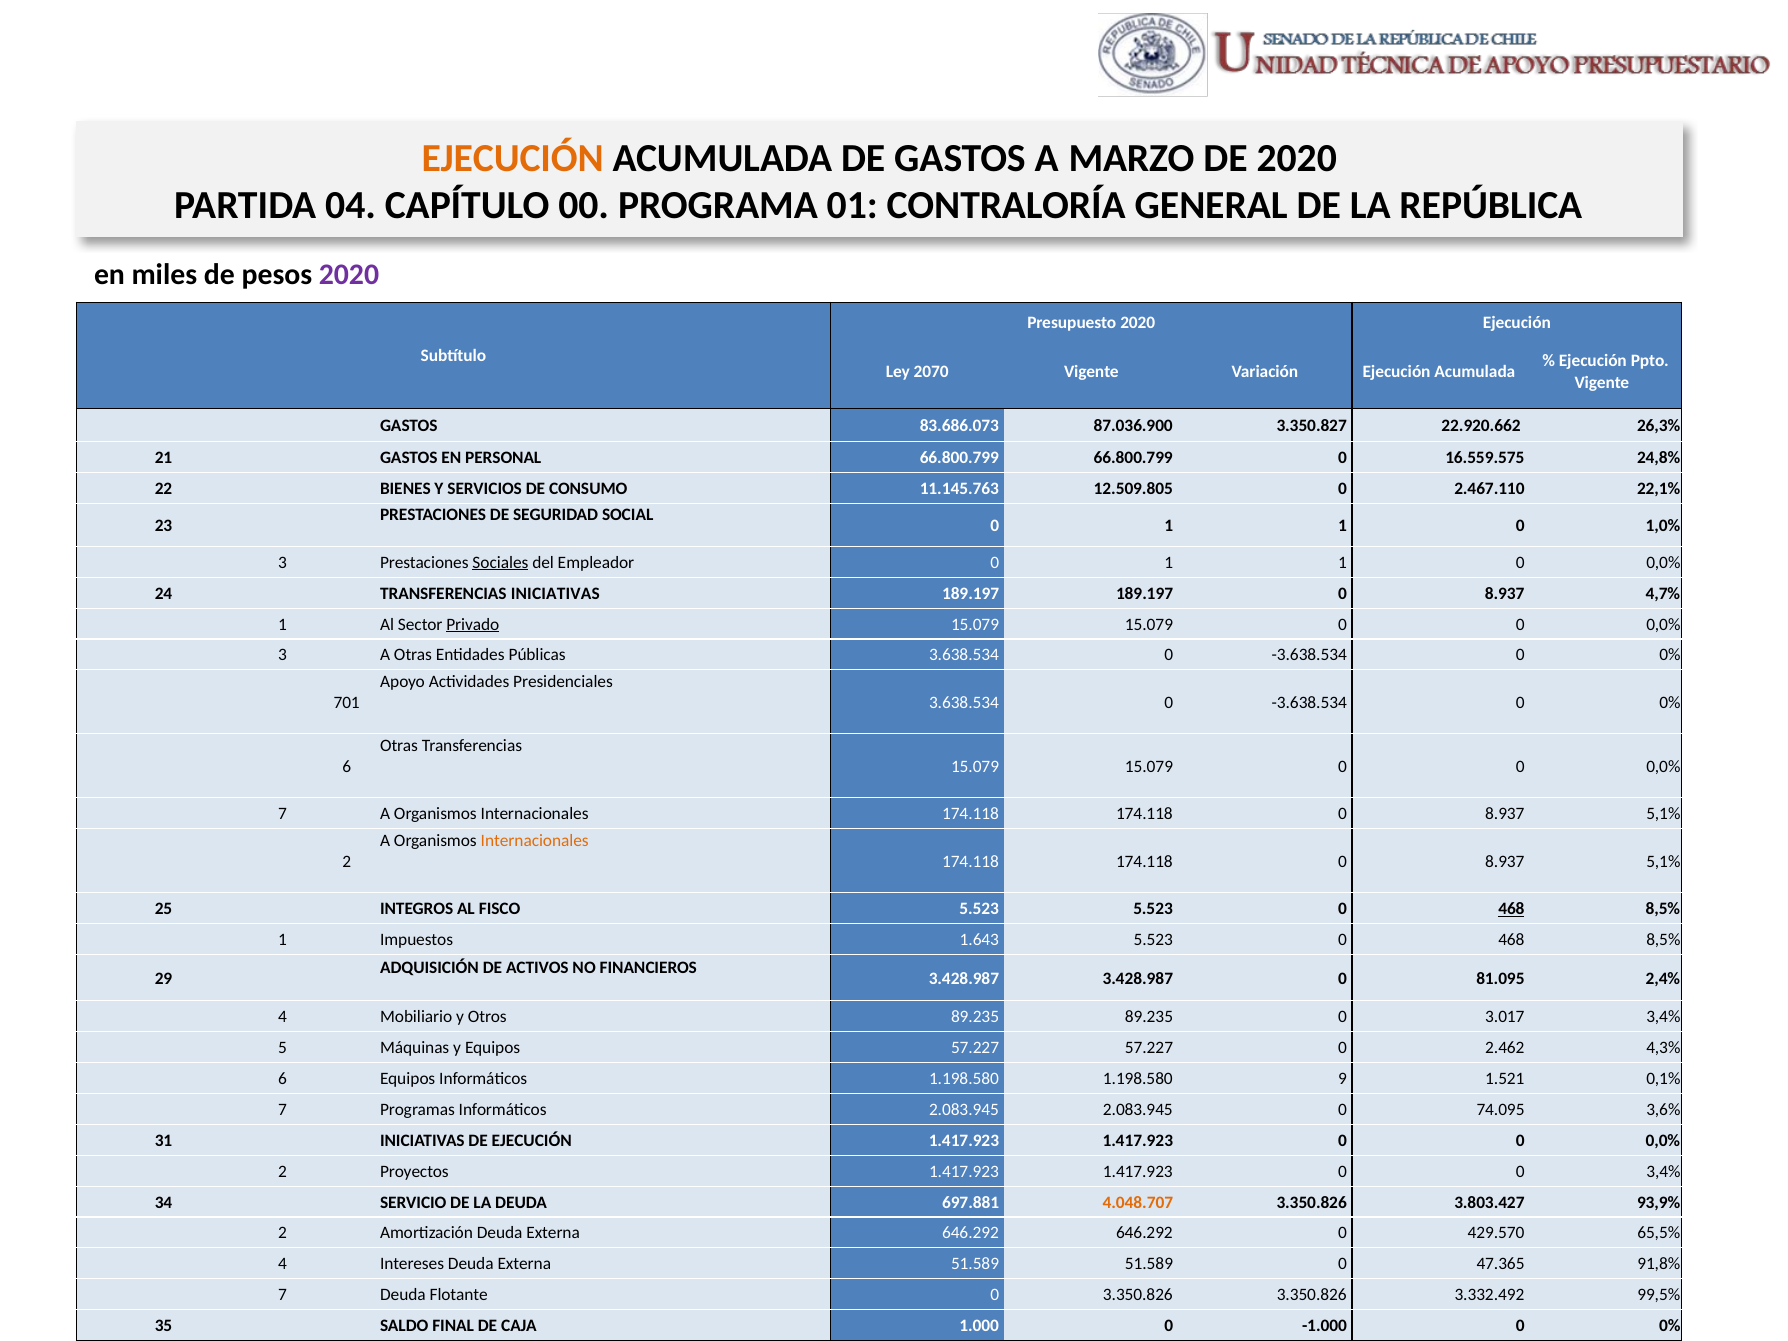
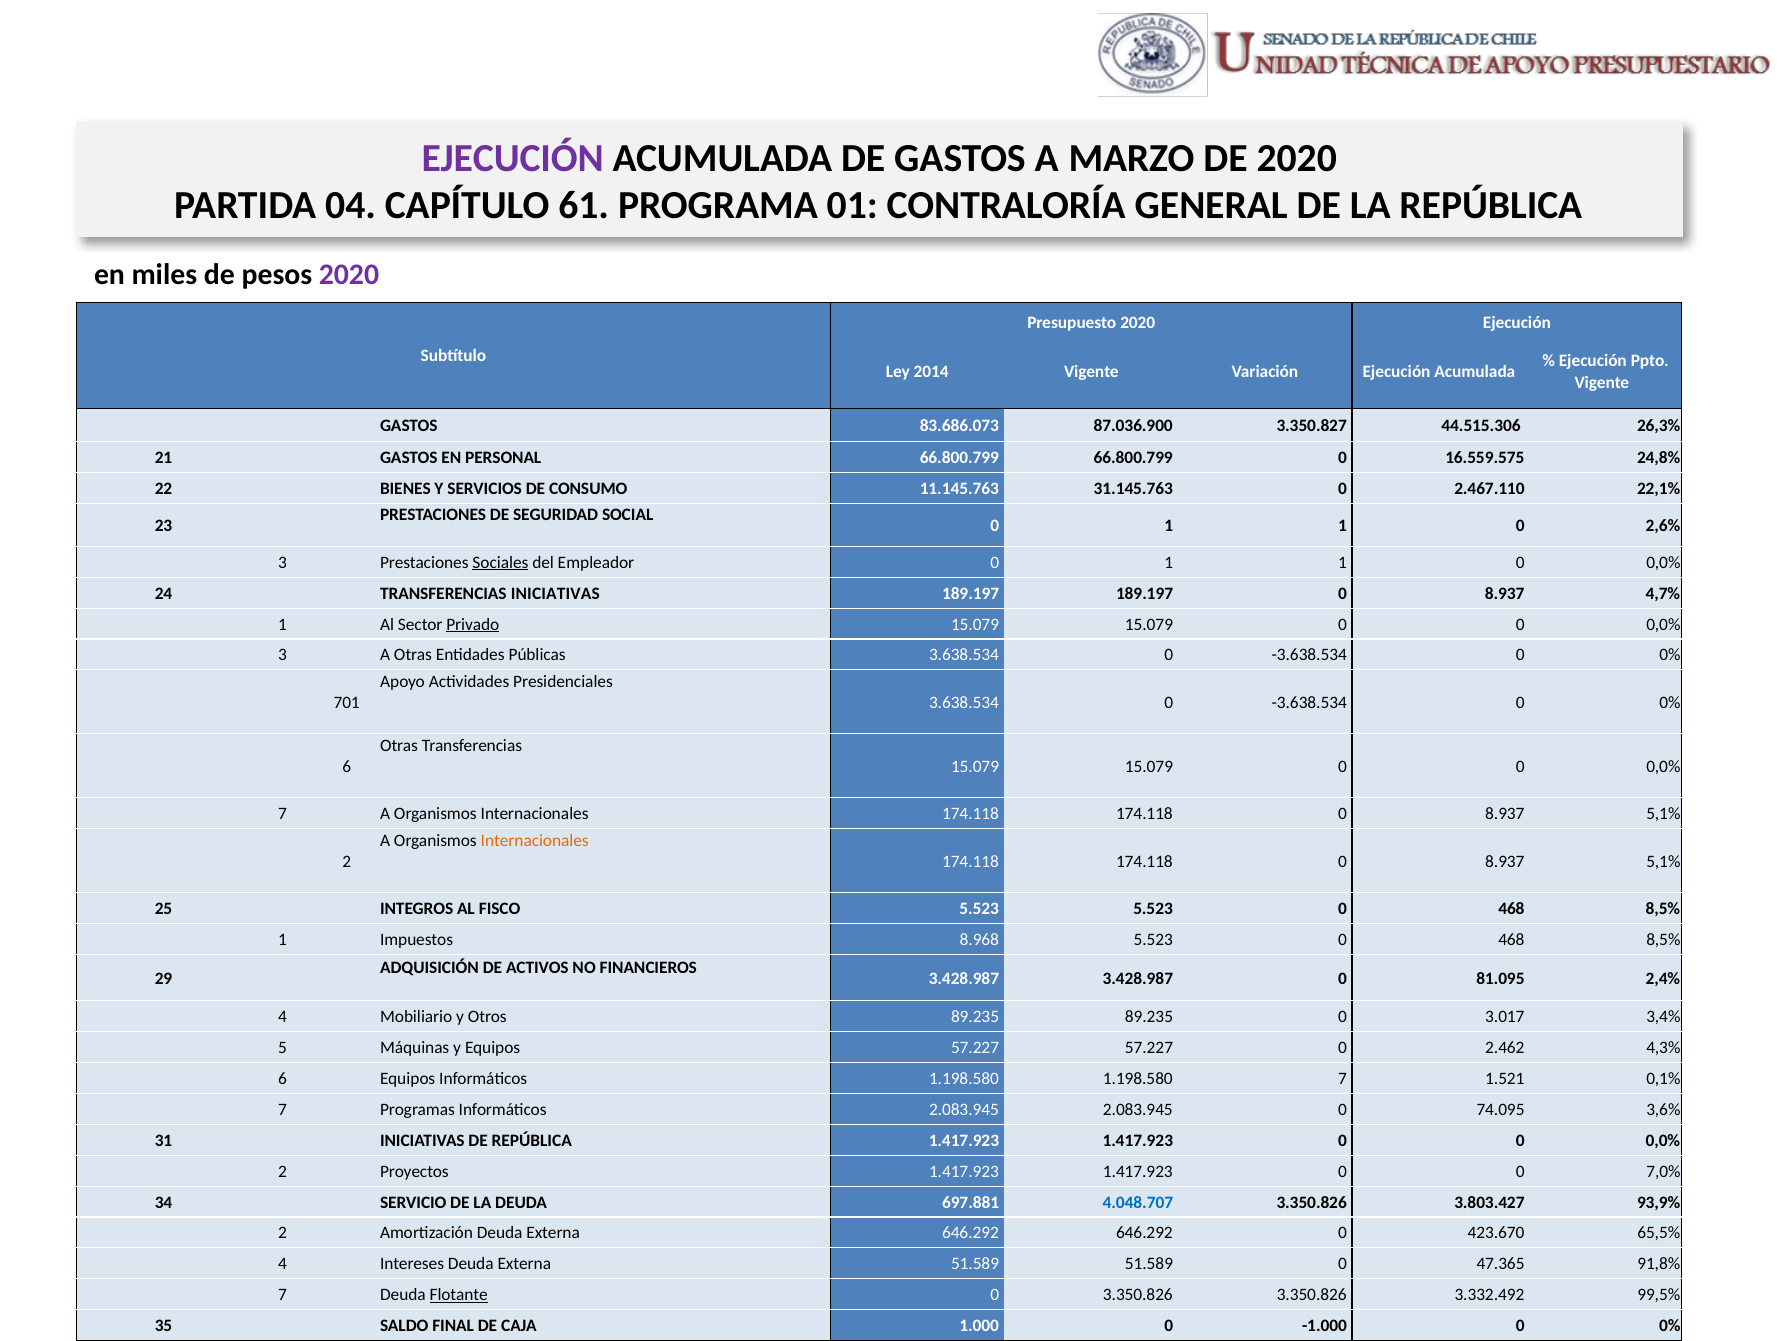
EJECUCIÓN at (513, 158) colour: orange -> purple
00: 00 -> 61
2070: 2070 -> 2014
22.920.662: 22.920.662 -> 44.515.306
12.509.805: 12.509.805 -> 31.145.763
1,0%: 1,0% -> 2,6%
468 at (1511, 909) underline: present -> none
1.643: 1.643 -> 8.968
1.198.580 9: 9 -> 7
INICIATIVAS DE EJECUCIÓN: EJECUCIÓN -> REPÚBLICA
0 3,4%: 3,4% -> 7,0%
4.048.707 colour: orange -> blue
429.570: 429.570 -> 423.670
Flotante underline: none -> present
